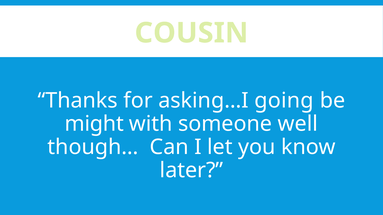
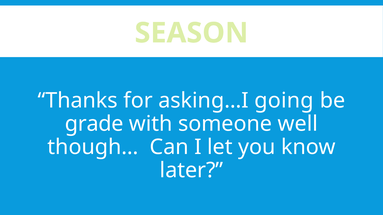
COUSIN: COUSIN -> SEASON
might: might -> grade
